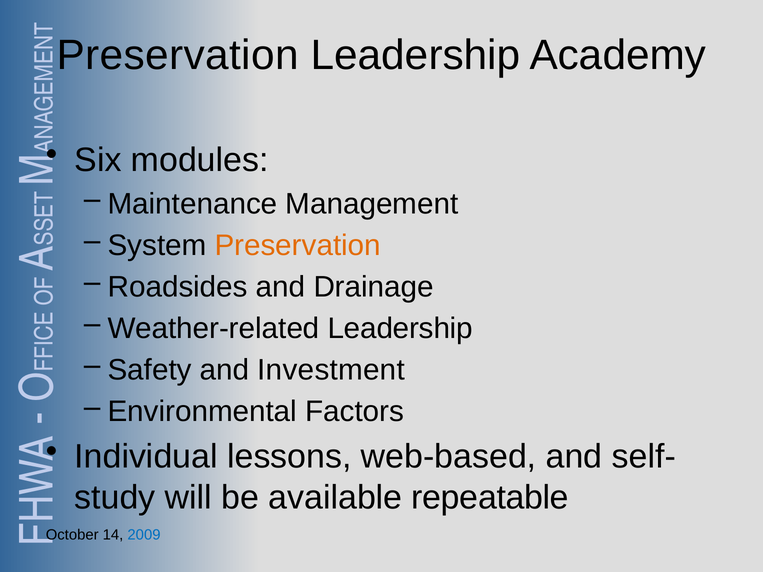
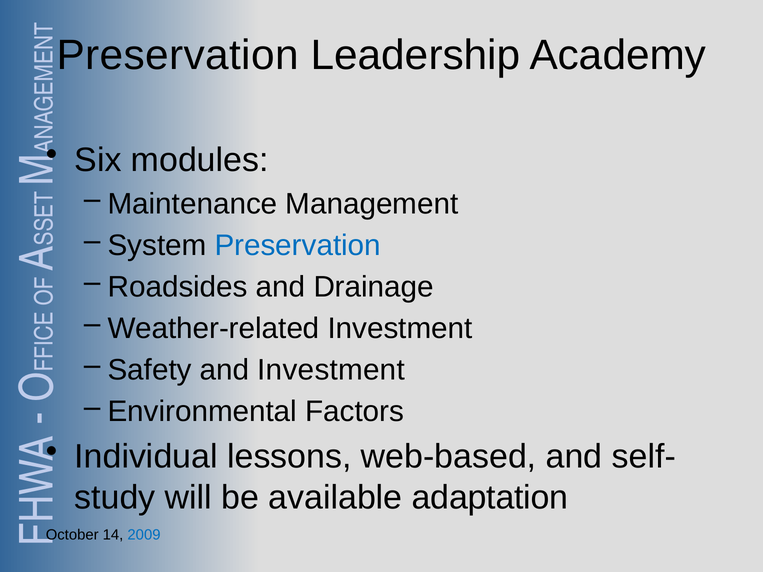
Preservation at (298, 245) colour: orange -> blue
Weather-related Leadership: Leadership -> Investment
repeatable: repeatable -> adaptation
